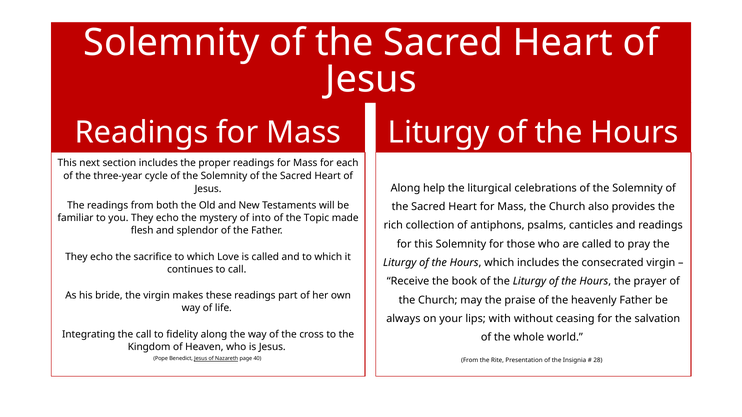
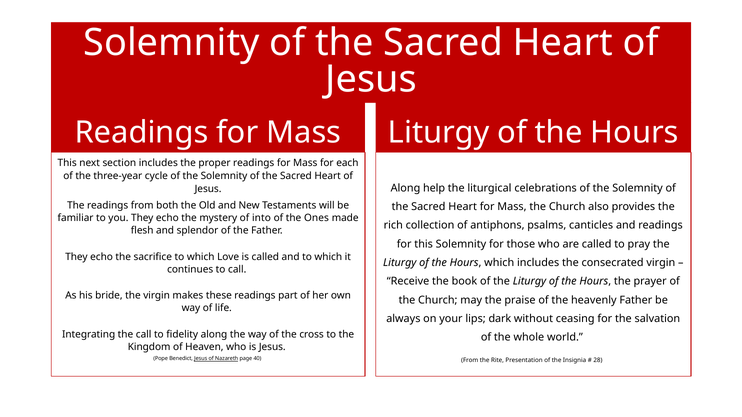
Topic: Topic -> Ones
with: with -> dark
